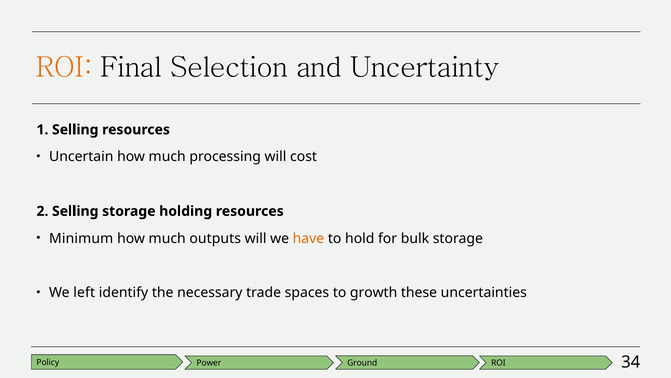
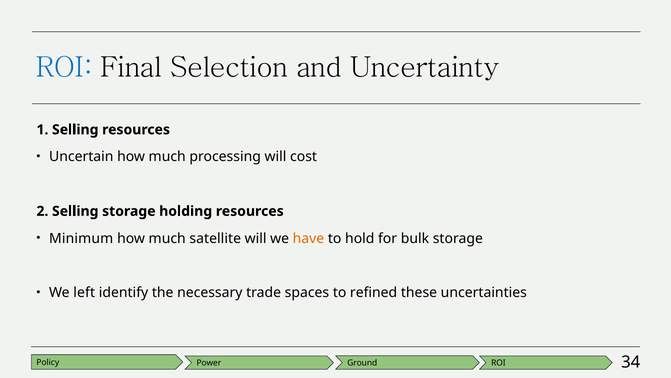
ROI at (64, 68) colour: orange -> blue
outputs: outputs -> satellite
growth: growth -> refined
